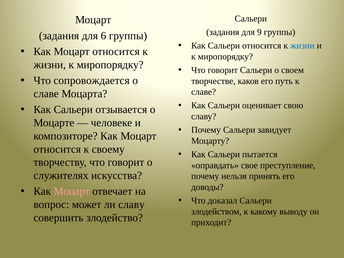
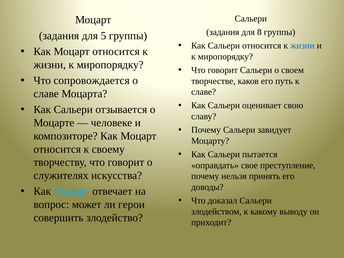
9: 9 -> 8
6: 6 -> 5
Моцарт at (72, 191) colour: pink -> light blue
ли славу: славу -> герои
